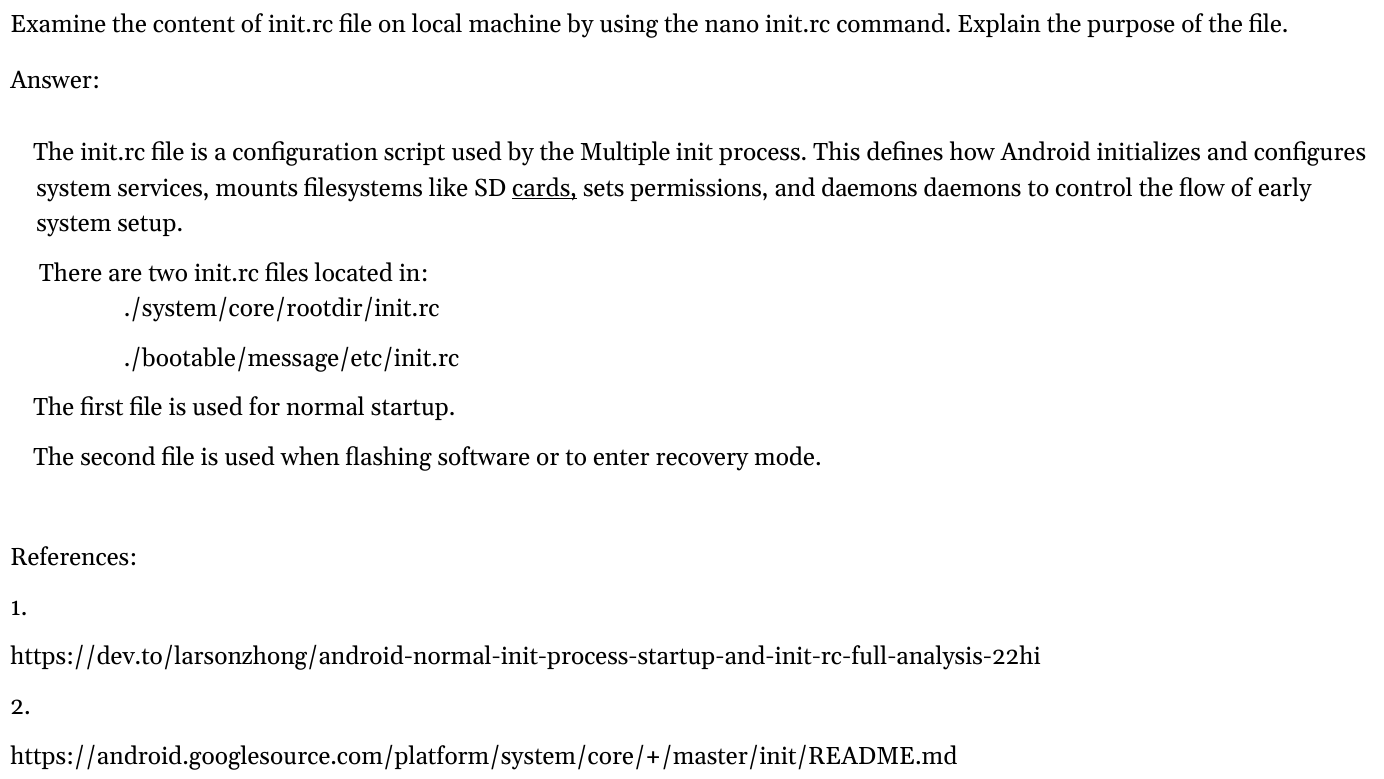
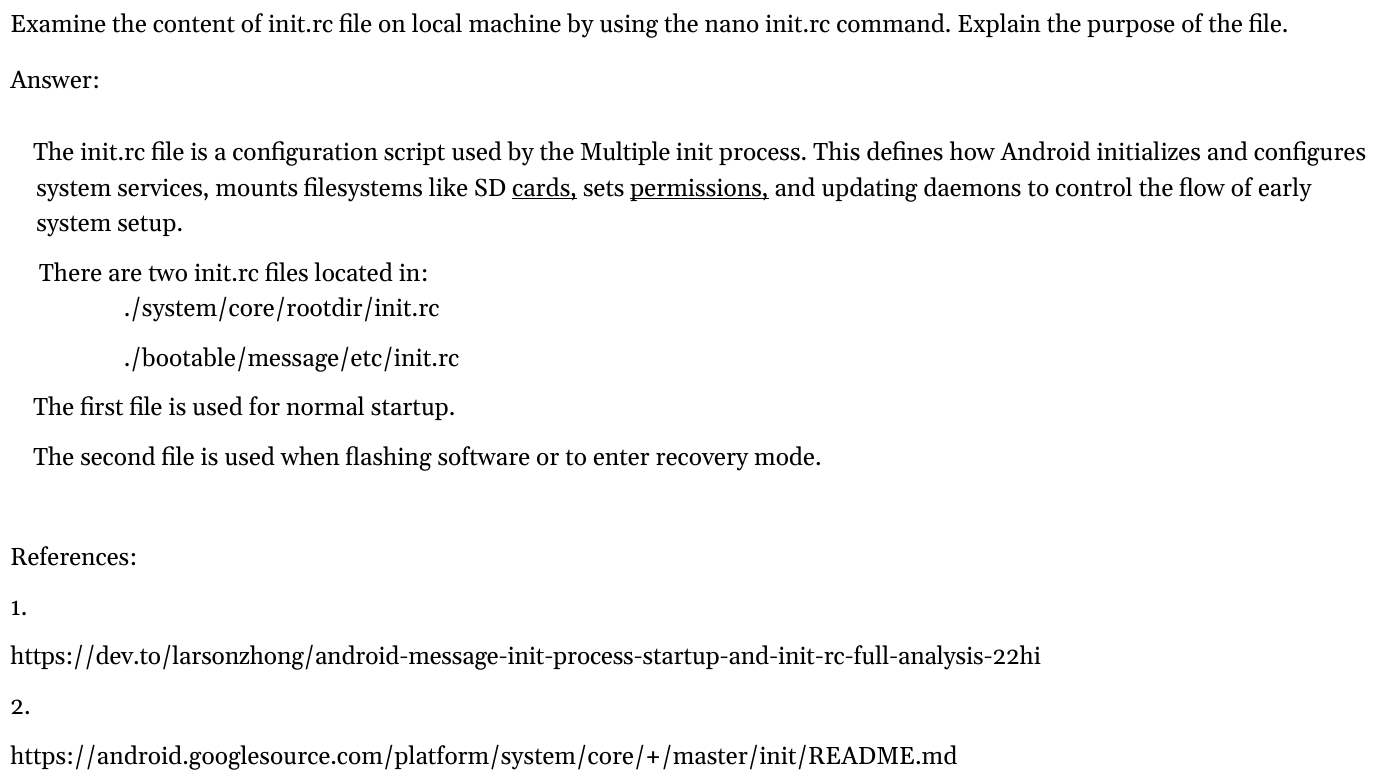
permissions underline: none -> present
and daemons: daemons -> updating
https://dev.to/larsonzhong/android-normal-init-process-startup-and-init-rc-full-analysis-22hi: https://dev.to/larsonzhong/android-normal-init-process-startup-and-init-rc-full-analysis-22hi -> https://dev.to/larsonzhong/android-message-init-process-startup-and-init-rc-full-analysis-22hi
